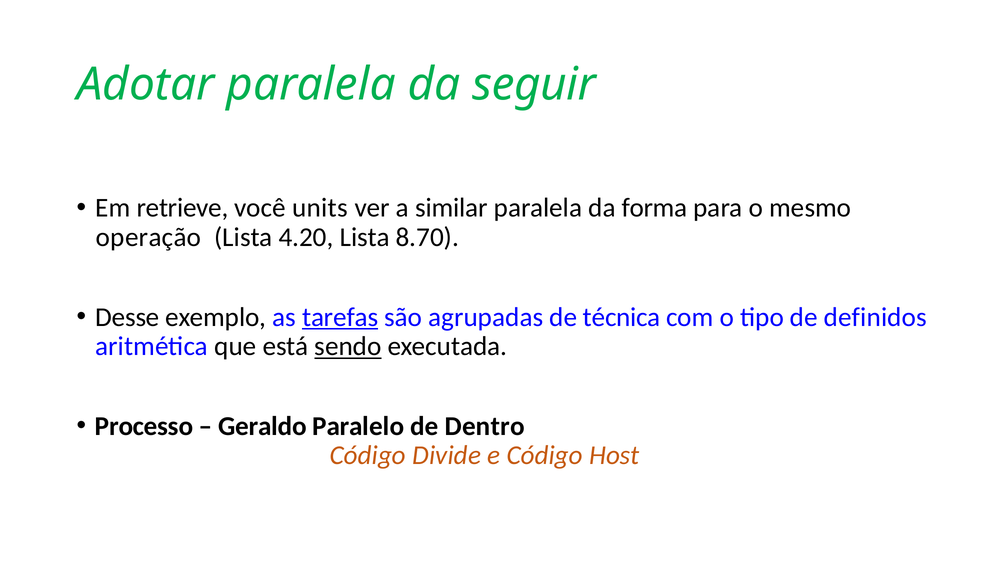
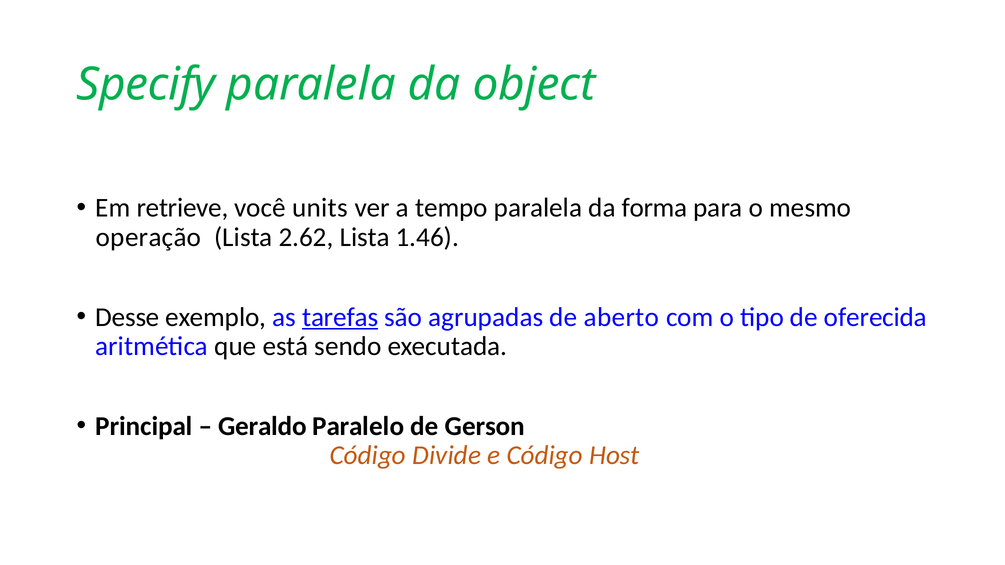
Adotar: Adotar -> Specify
seguir: seguir -> object
similar: similar -> tempo
4.20: 4.20 -> 2.62
8.70: 8.70 -> 1.46
técnica: técnica -> aberto
definidos: definidos -> oferecida
sendo underline: present -> none
Processo: Processo -> Principal
Dentro: Dentro -> Gerson
